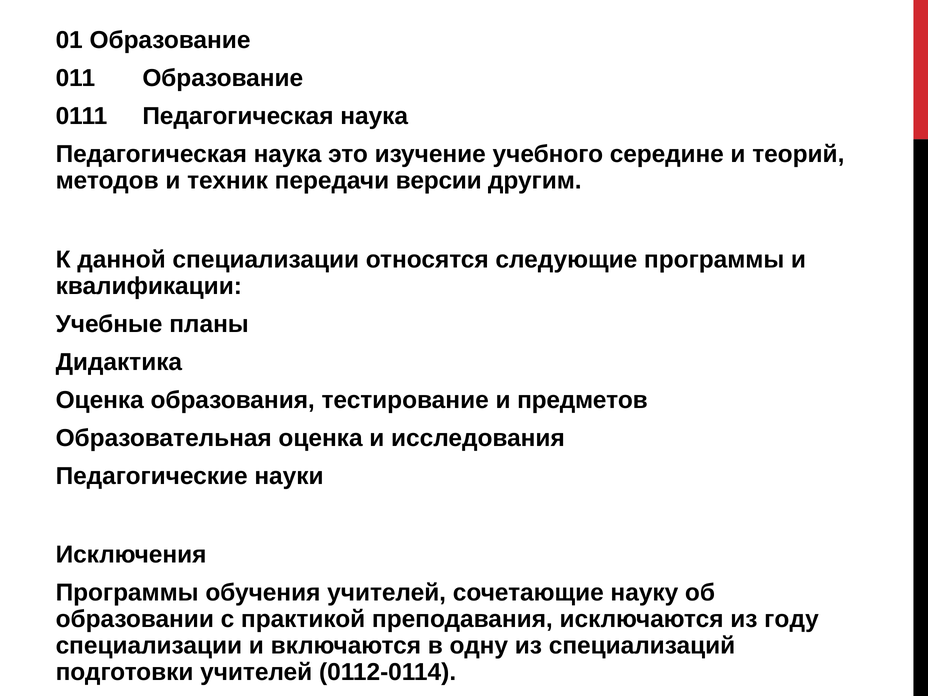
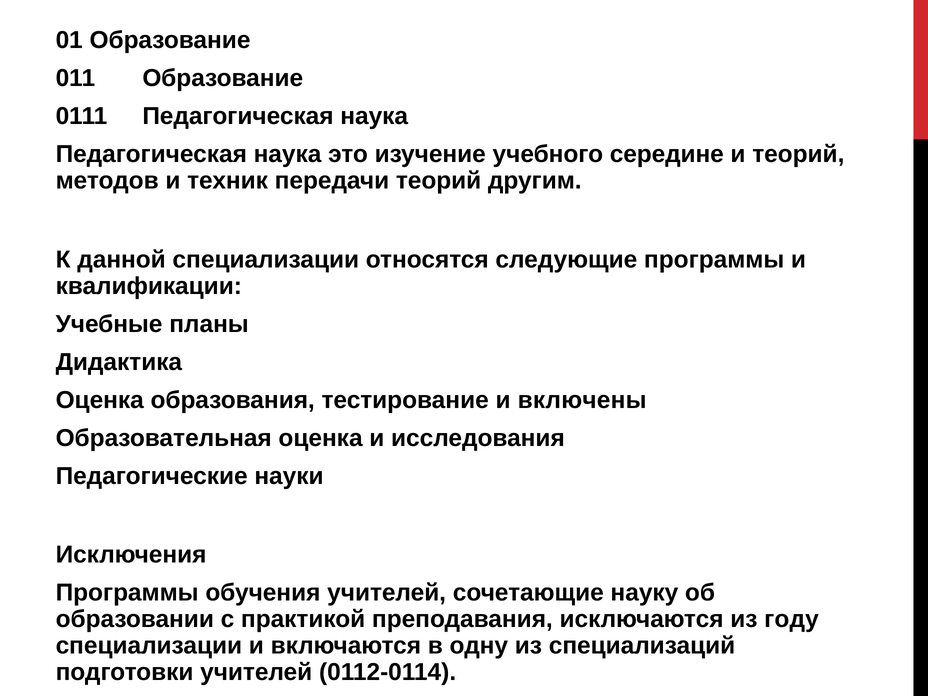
передачи версии: версии -> теорий
предметов: предметов -> включены
